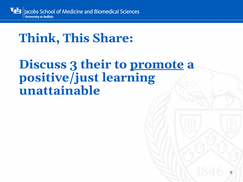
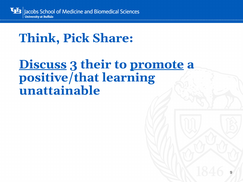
This: This -> Pick
Discuss underline: none -> present
positive/just: positive/just -> positive/that
